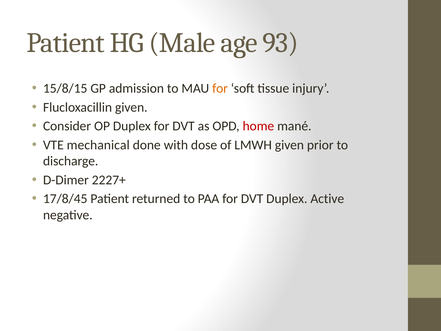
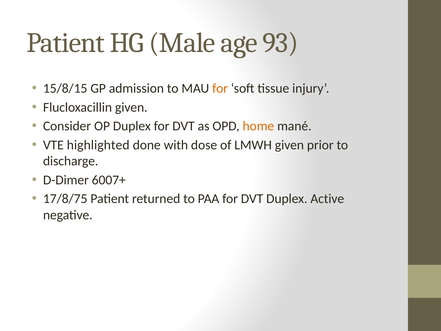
home colour: red -> orange
mechanical: mechanical -> highlighted
2227+: 2227+ -> 6007+
17/8/45: 17/8/45 -> 17/8/75
